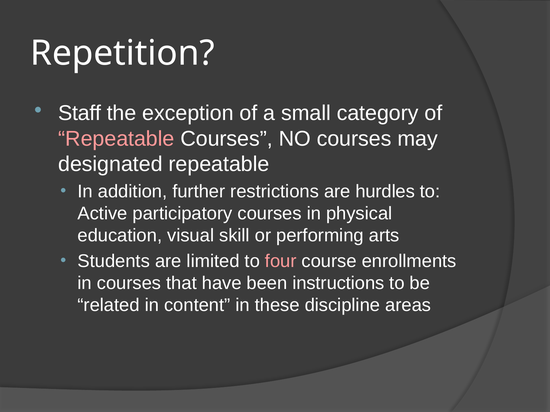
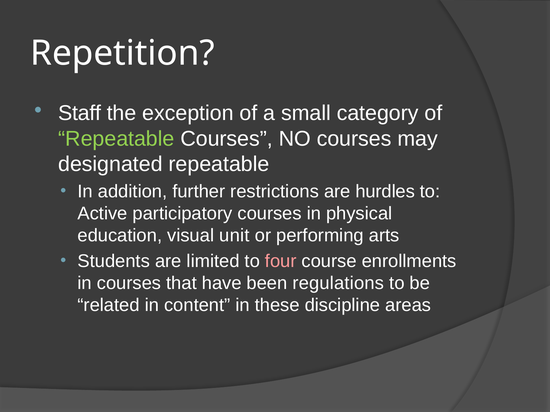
Repeatable at (116, 139) colour: pink -> light green
skill: skill -> unit
instructions: instructions -> regulations
